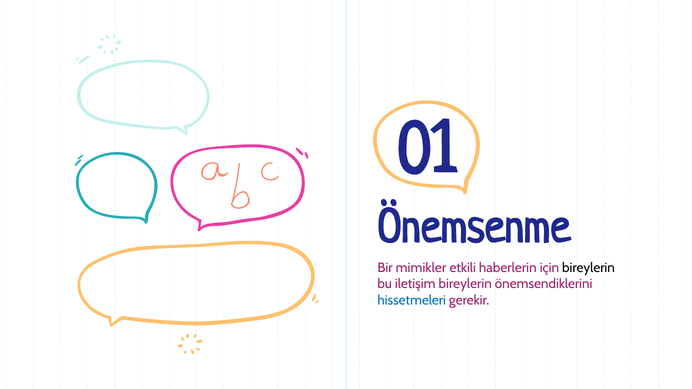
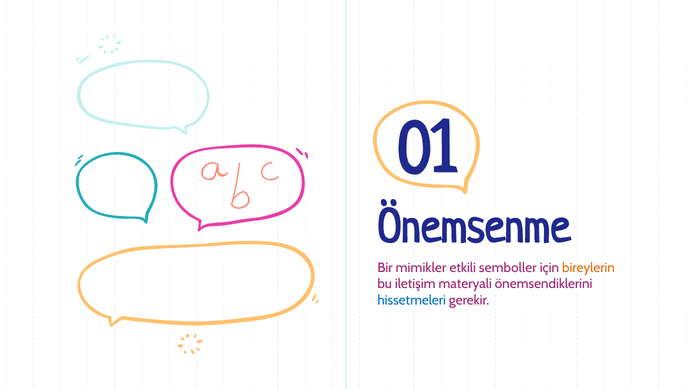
haberlerin: haberlerin -> semboller
bireylerin at (588, 268) colour: black -> orange
iletişim bireylerin: bireylerin -> materyali
